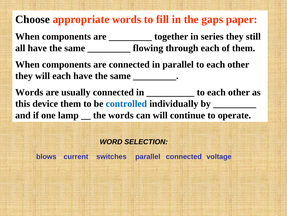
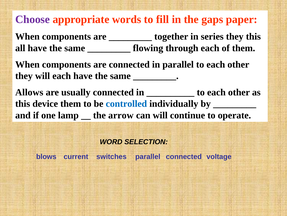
Choose colour: black -> purple
they still: still -> this
Words at (29, 92): Words -> Allows
the words: words -> arrow
